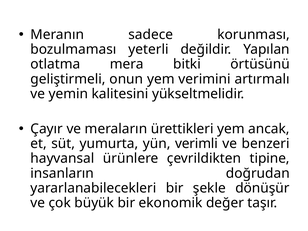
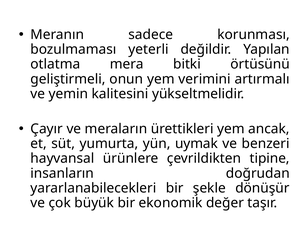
verimli: verimli -> uymak
